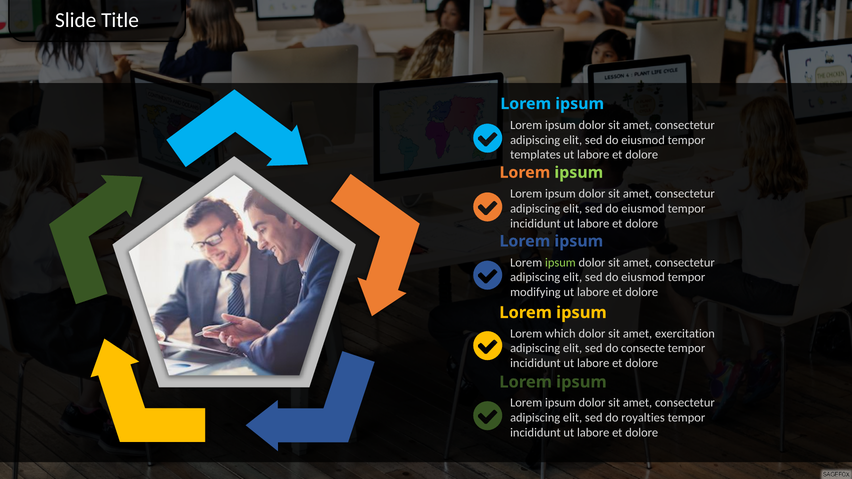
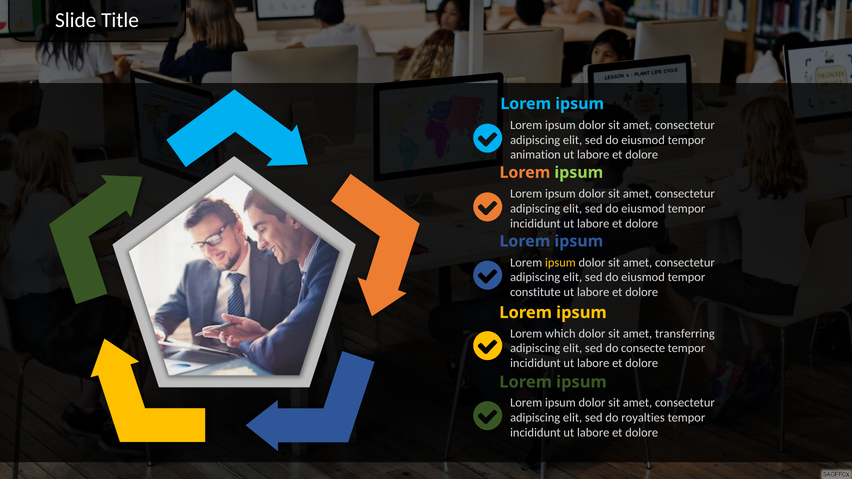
templates: templates -> animation
ipsum at (560, 263) colour: light green -> yellow
modifying: modifying -> constitute
exercitation: exercitation -> transferring
